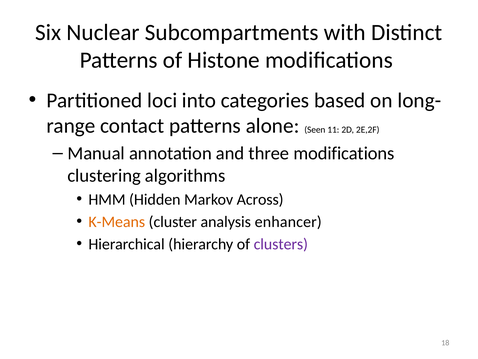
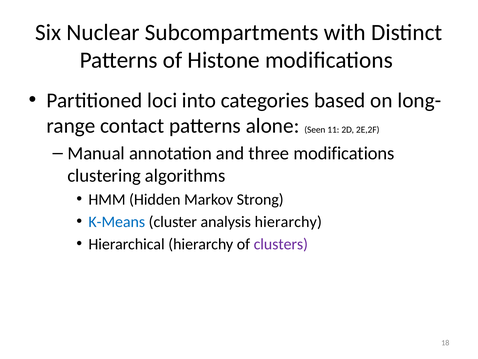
Across: Across -> Strong
K-Means colour: orange -> blue
analysis enhancer: enhancer -> hierarchy
